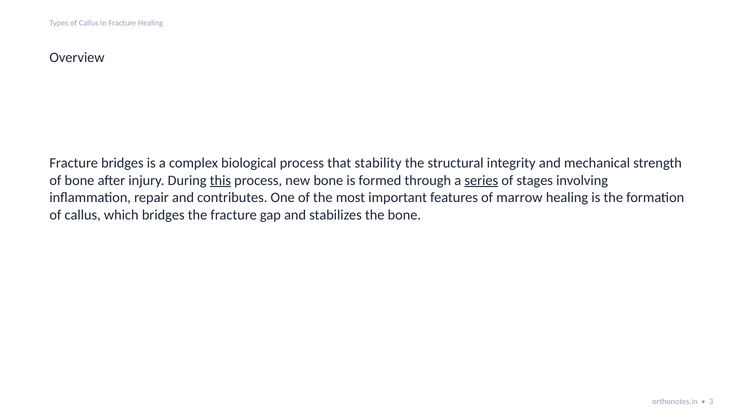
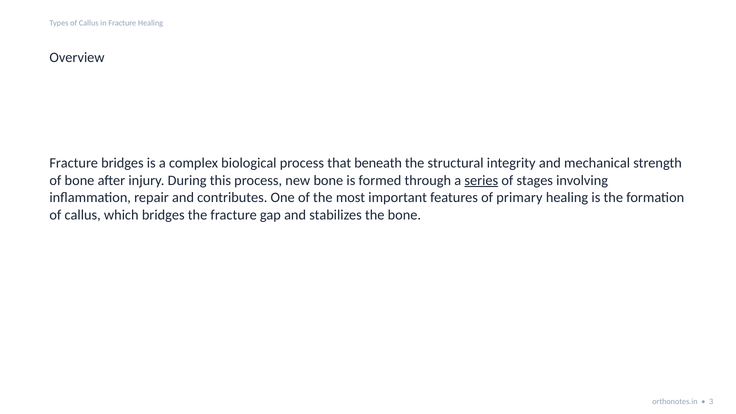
stability: stability -> beneath
this underline: present -> none
marrow: marrow -> primary
